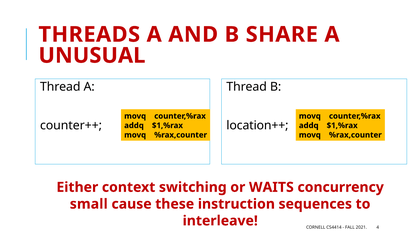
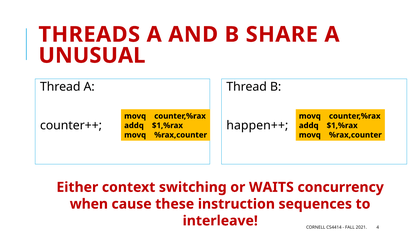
location++: location++ -> happen++
small: small -> when
